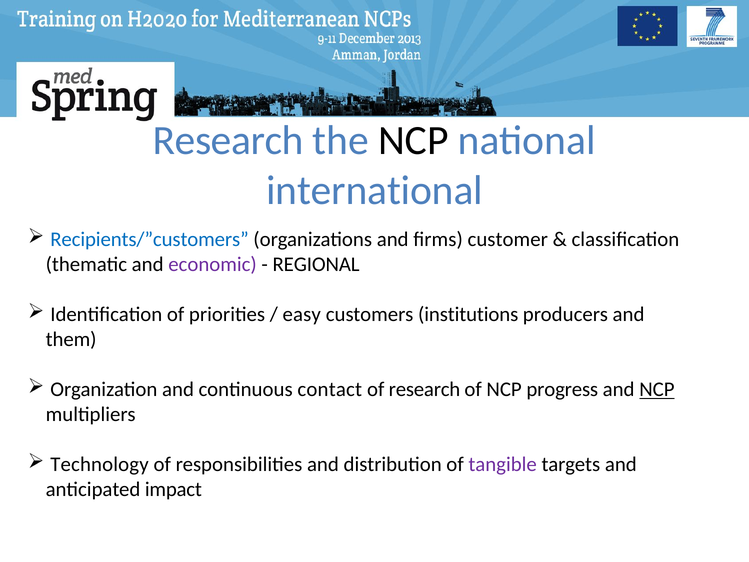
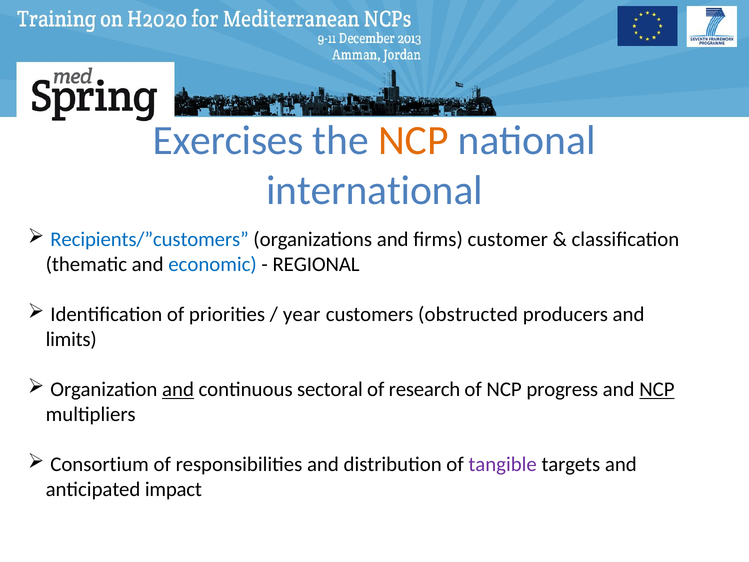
Research at (228, 140): Research -> Exercises
NCP at (413, 140) colour: black -> orange
economic colour: purple -> blue
easy: easy -> year
institutions: institutions -> obstructed
them: them -> limits
and at (178, 389) underline: none -> present
contact: contact -> sectoral
Technology: Technology -> Consortium
